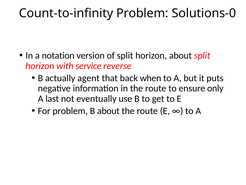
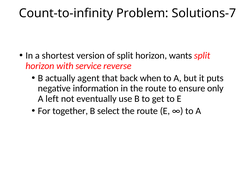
Solutions-0: Solutions-0 -> Solutions-7
notation: notation -> shortest
horizon about: about -> wants
last: last -> left
For problem: problem -> together
B about: about -> select
